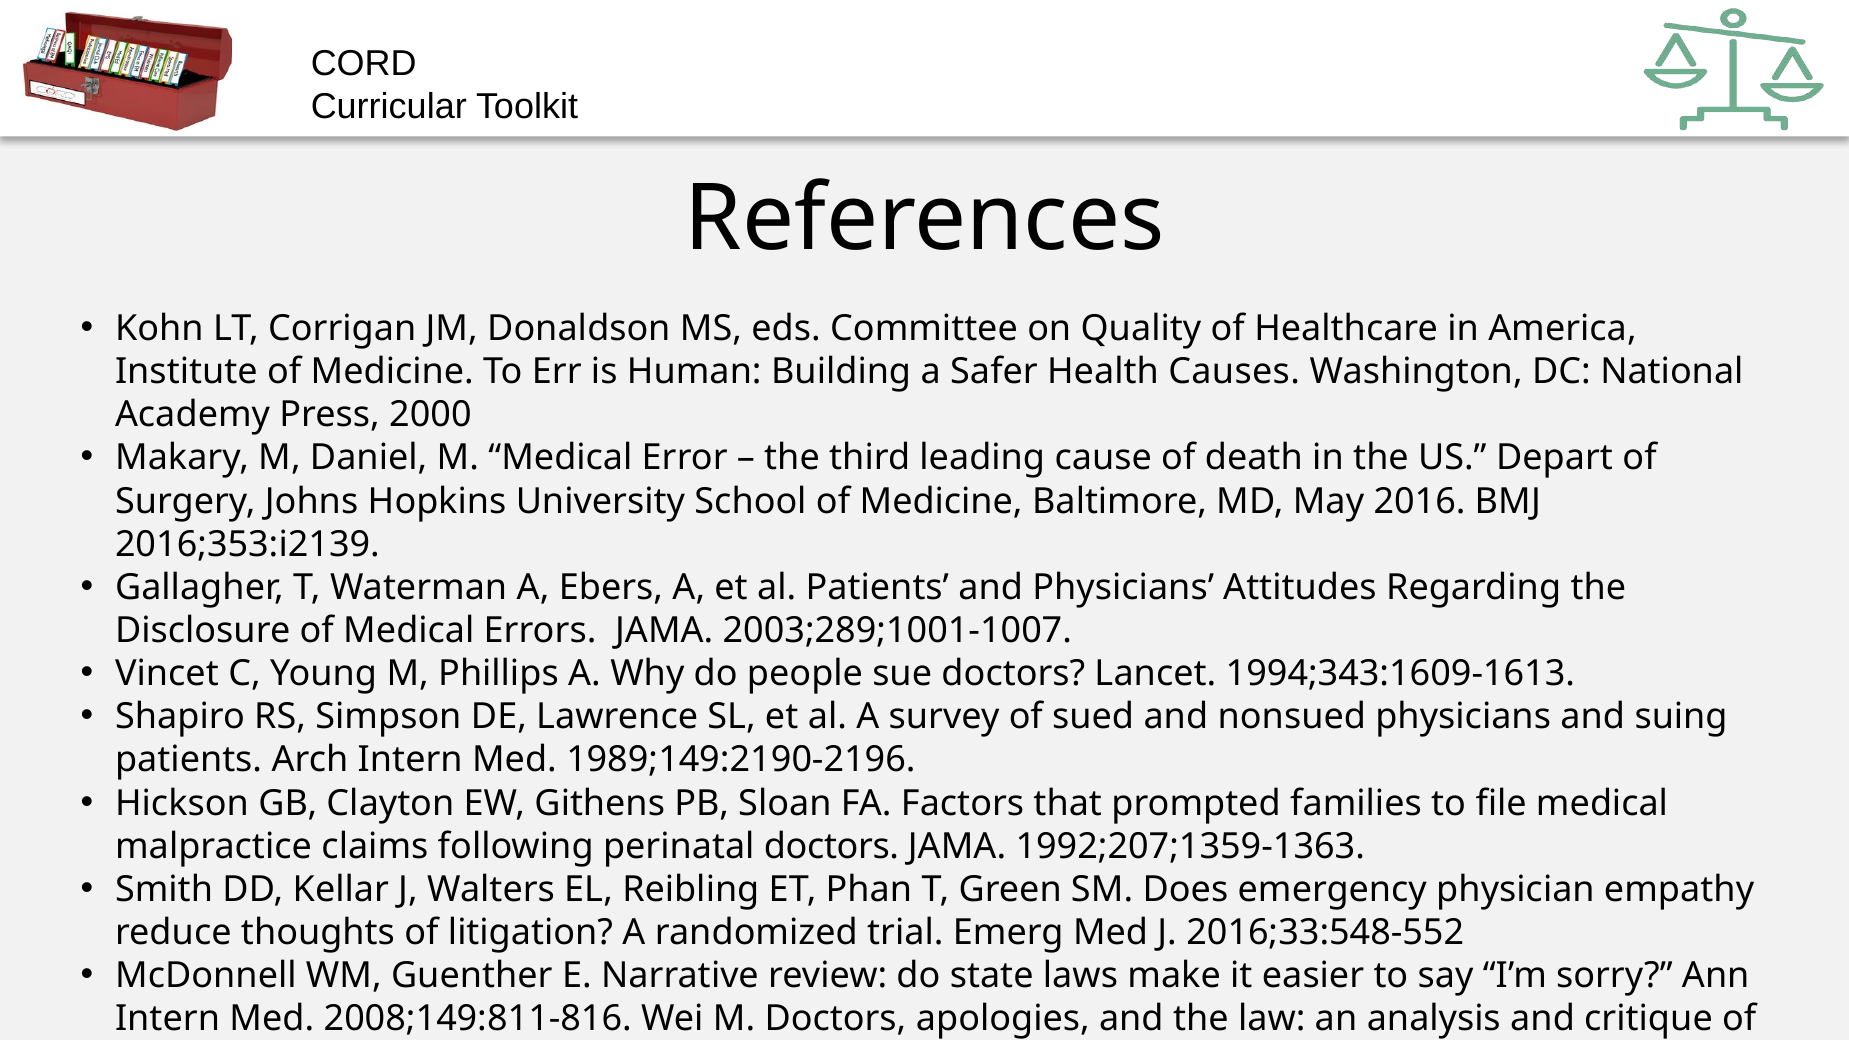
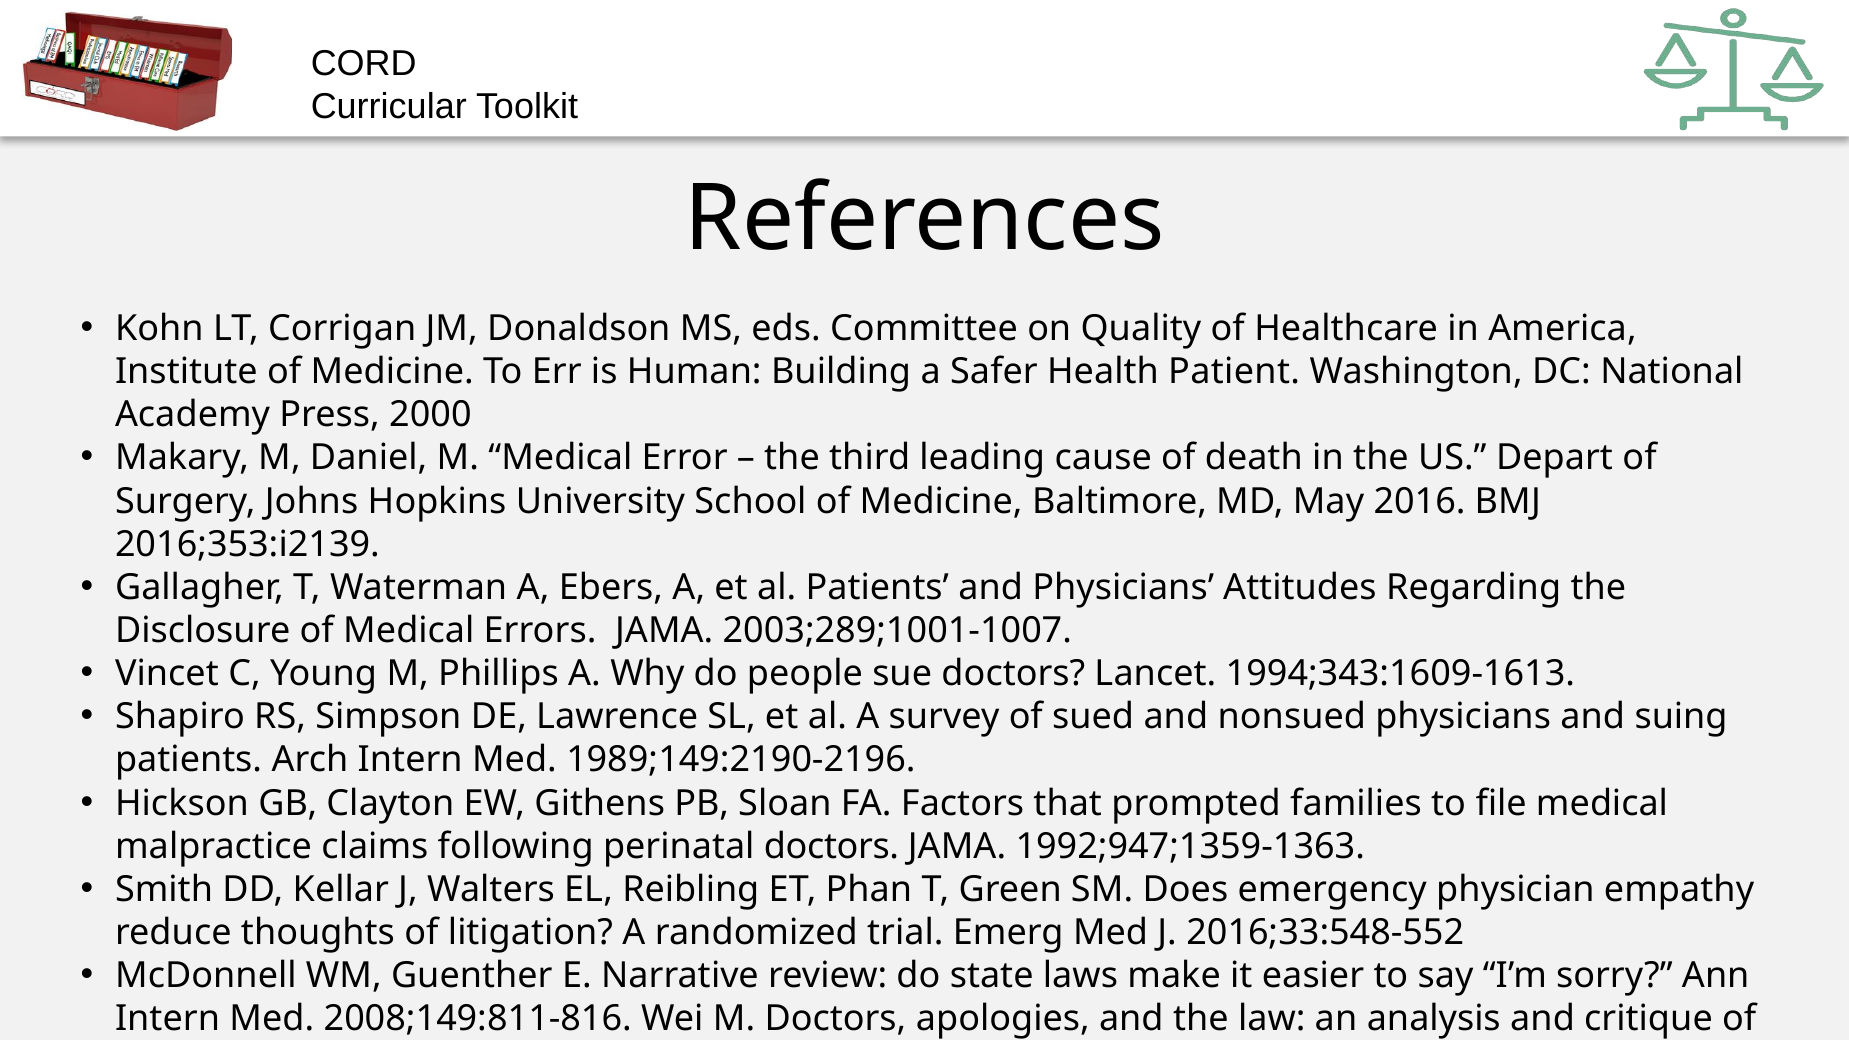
Causes: Causes -> Patient
1992;207;1359-1363: 1992;207;1359-1363 -> 1992;947;1359-1363
